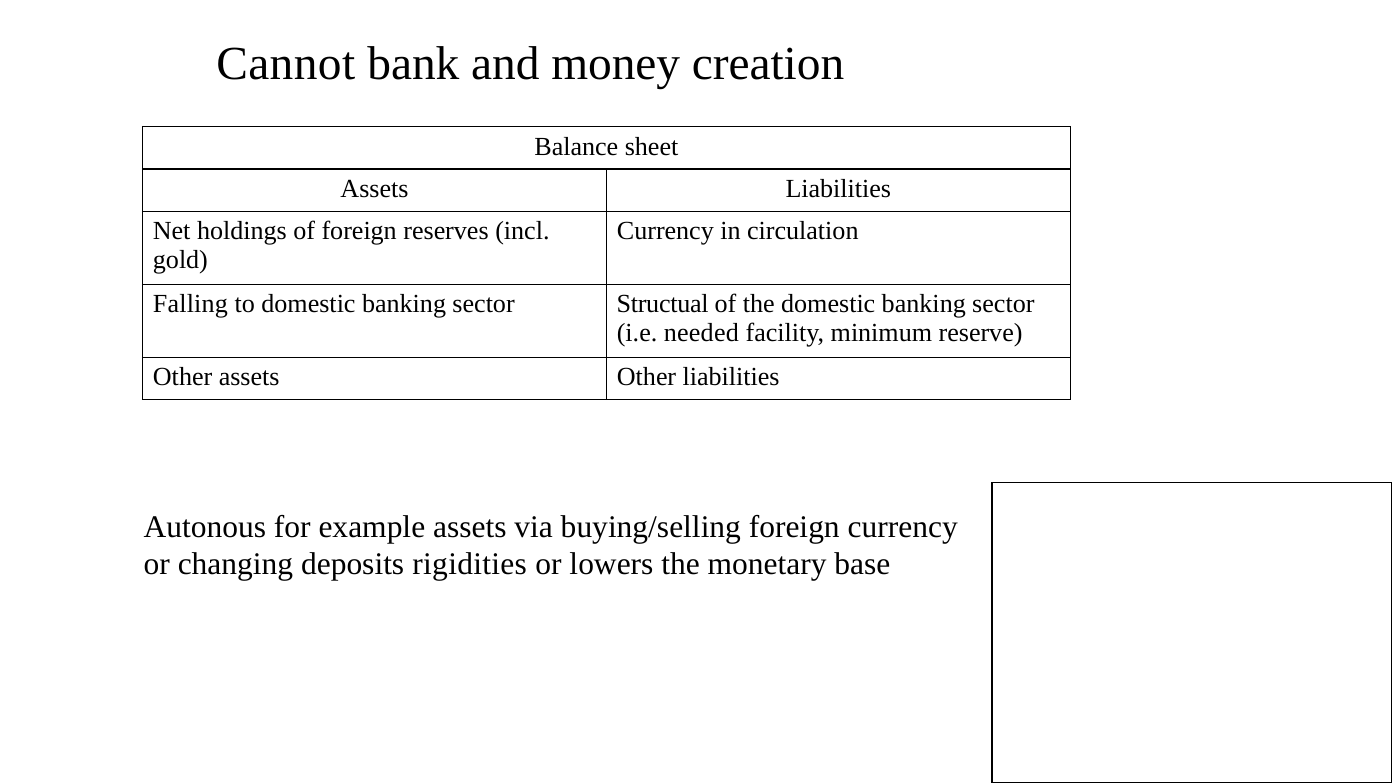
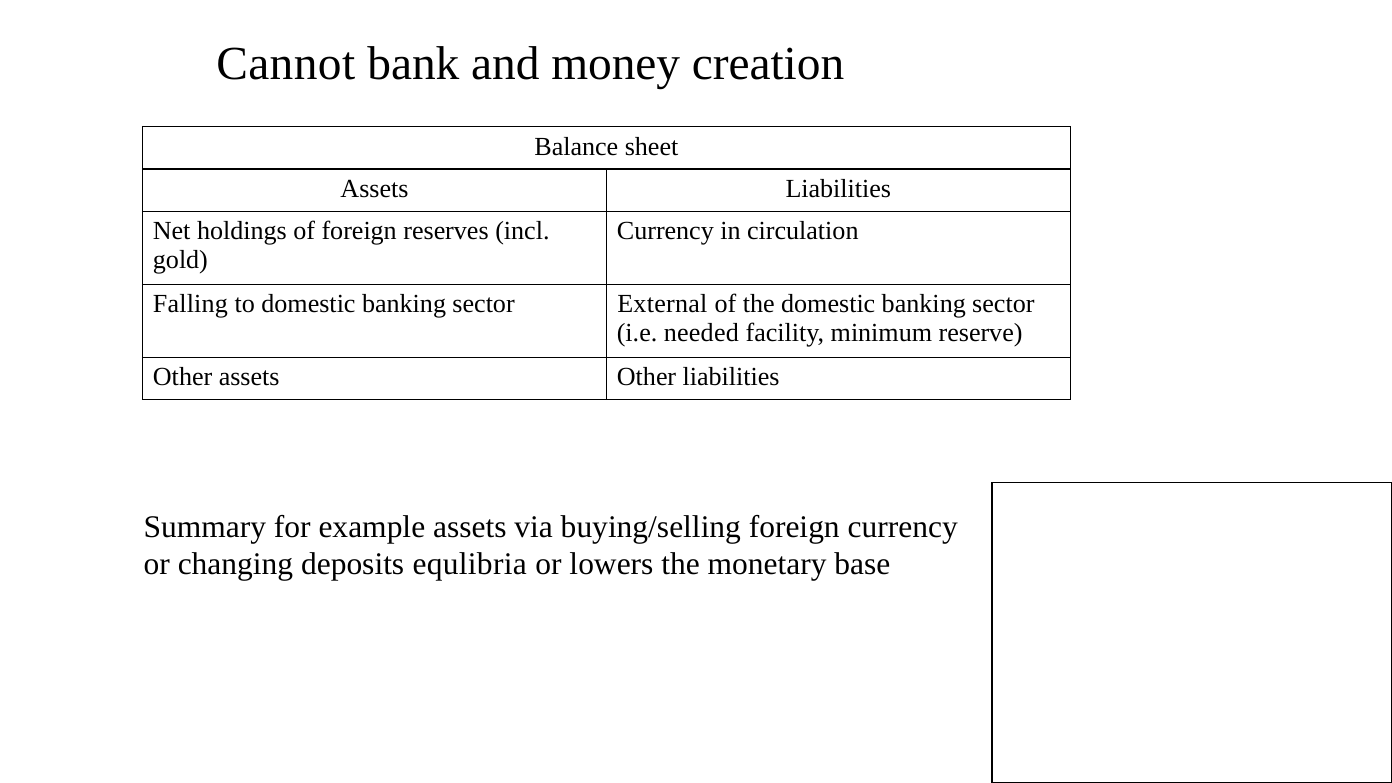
Structual: Structual -> External
Autonous: Autonous -> Summary
rigidities: rigidities -> equlibria
